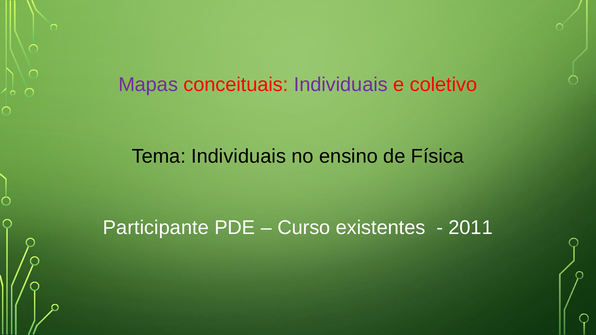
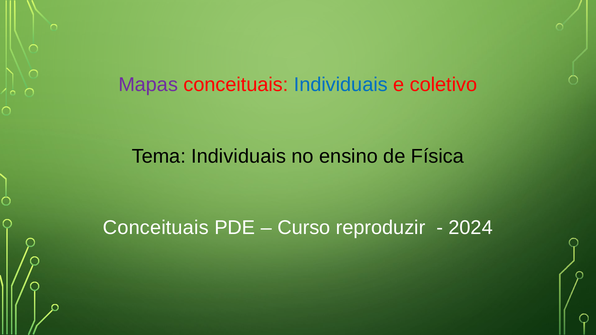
Individuais at (341, 85) colour: purple -> blue
Participante at (156, 228): Participante -> Conceituais
existentes: existentes -> reproduzir
2011: 2011 -> 2024
